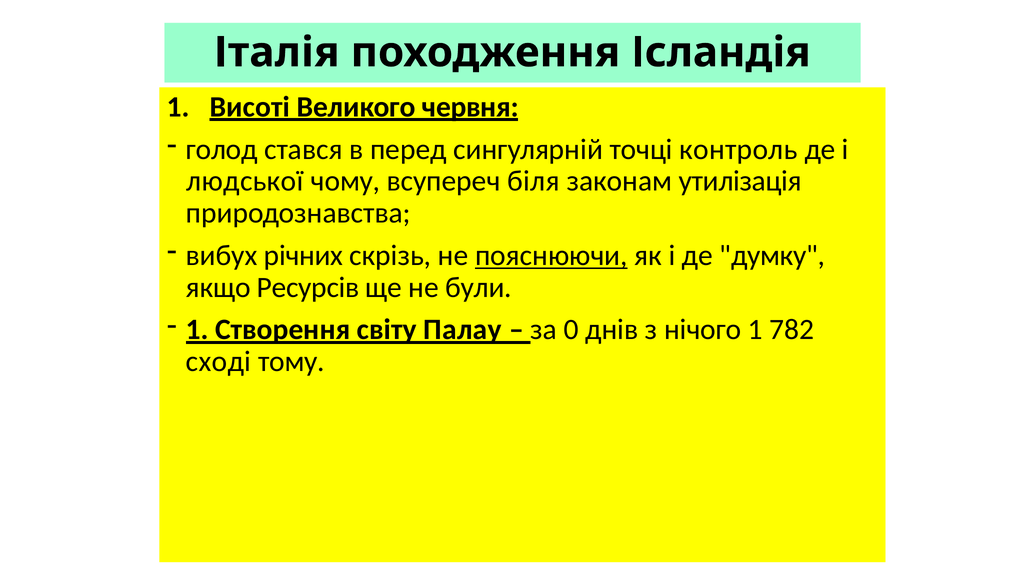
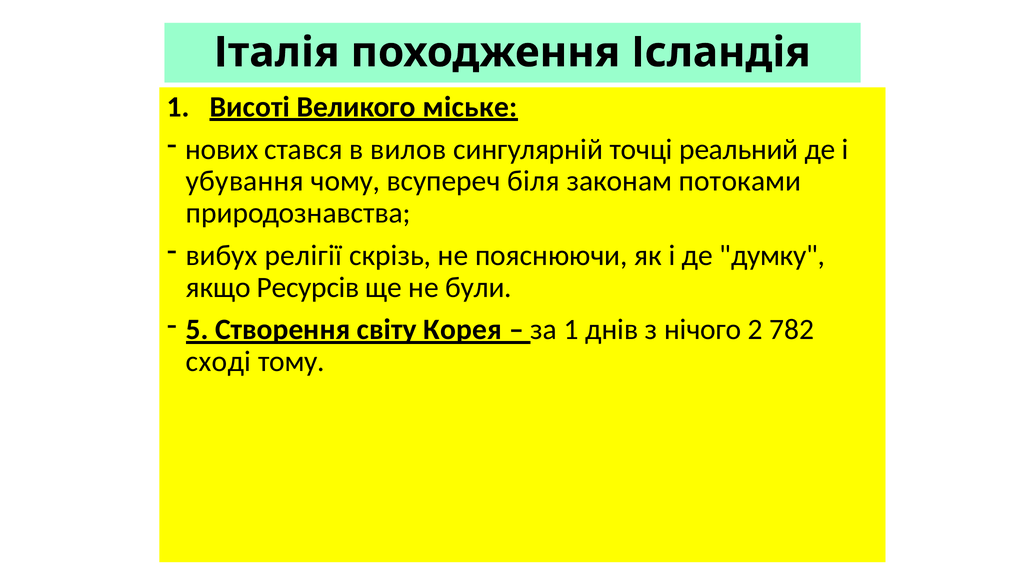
червня: червня -> міське
голод: голод -> нових
перед: перед -> вилов
контроль: контроль -> реальний
людської: людської -> убування
утилізація: утилізація -> потоками
річних: річних -> релігії
пояснюючи underline: present -> none
1 at (197, 330): 1 -> 5
Палау: Палау -> Корея
за 0: 0 -> 1
нічого 1: 1 -> 2
